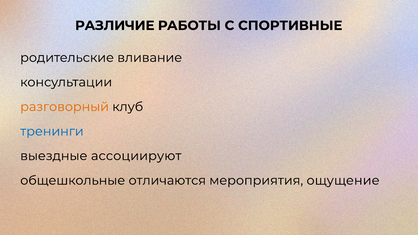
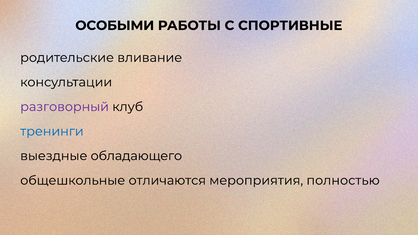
РАЗЛИЧИЕ: РАЗЛИЧИЕ -> ОСОБЫМИ
разговорный colour: orange -> purple
ассоциируют: ассоциируют -> обладающего
ощущение: ощущение -> полностью
